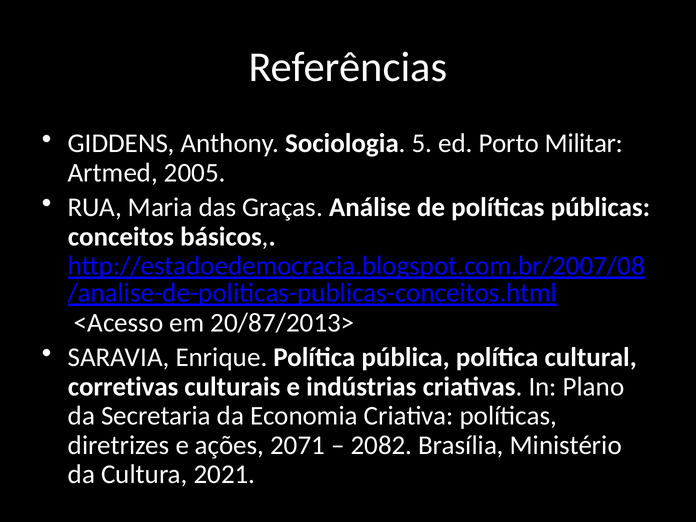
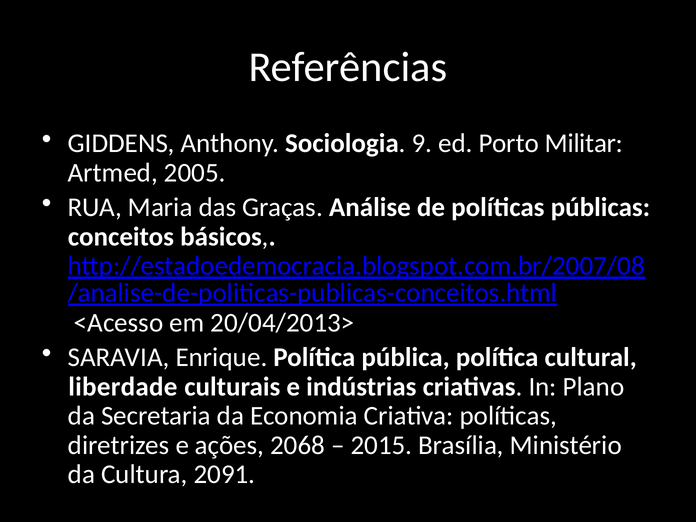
5: 5 -> 9
20/87/2013>: 20/87/2013> -> 20/04/2013>
corretivas: corretivas -> liberdade
2071: 2071 -> 2068
2082: 2082 -> 2015
2021: 2021 -> 2091
